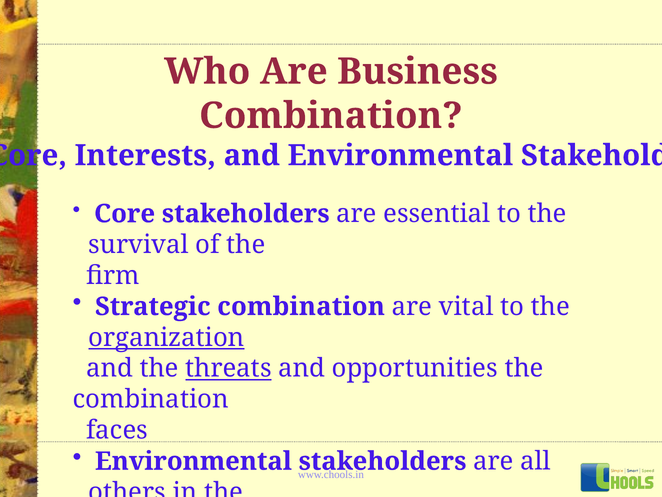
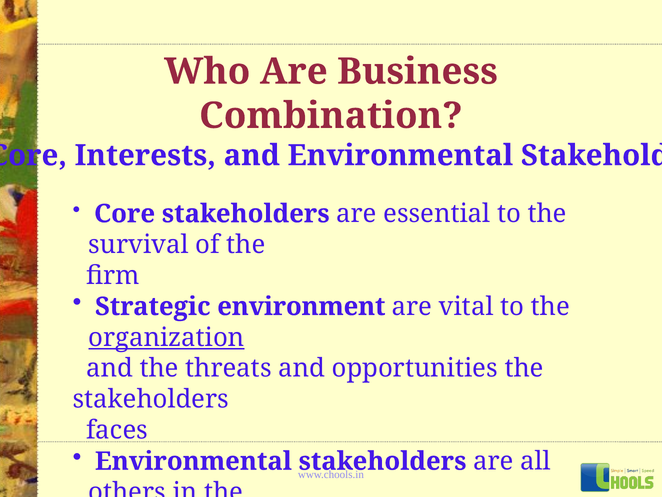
Strategic combination: combination -> environment
threats underline: present -> none
combination at (151, 399): combination -> stakeholders
